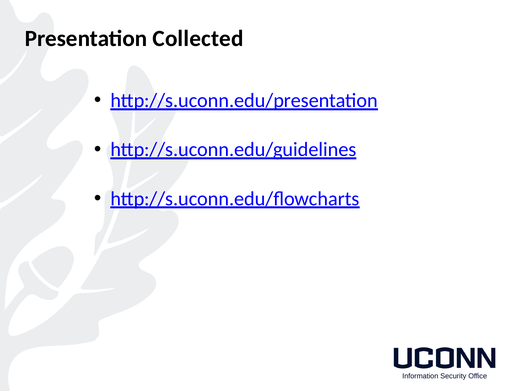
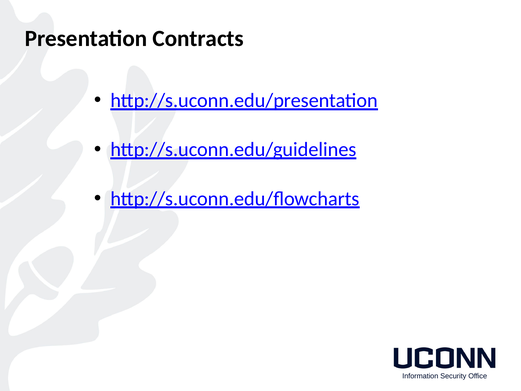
Collected: Collected -> Contracts
